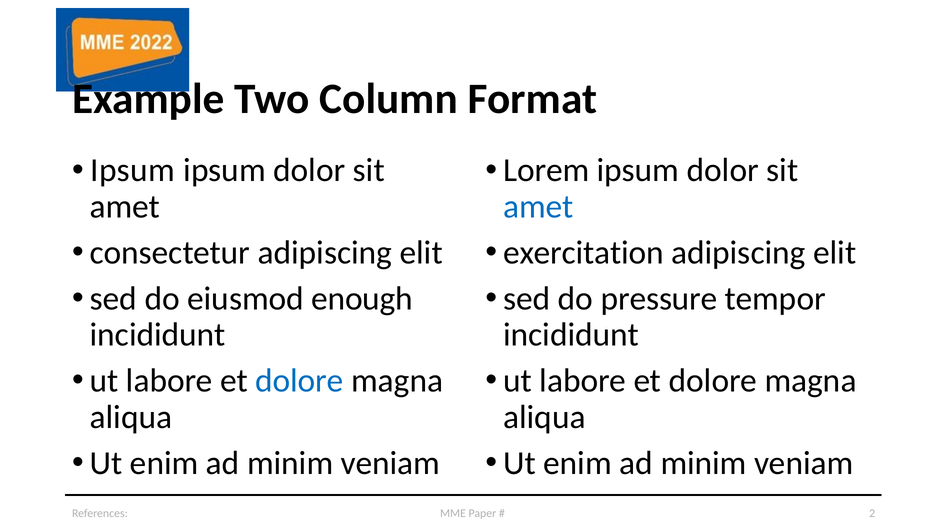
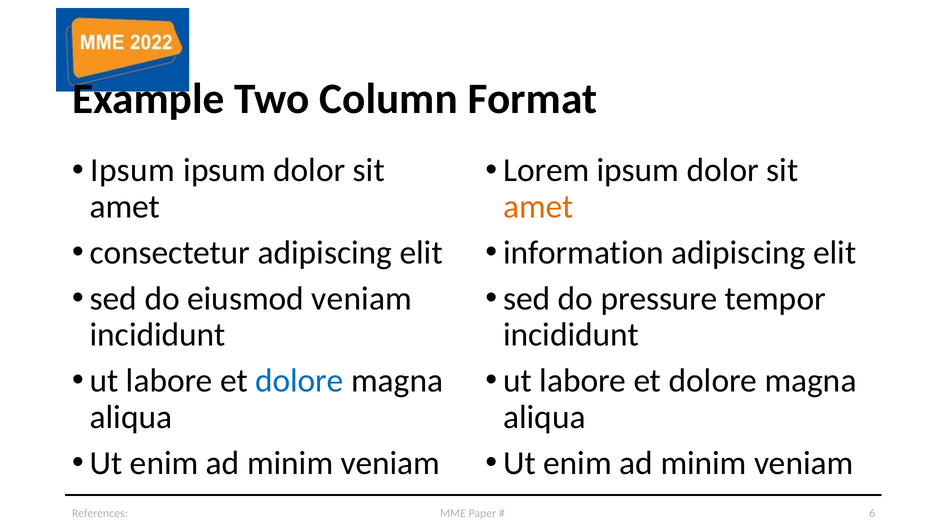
amet at (538, 206) colour: blue -> orange
exercitation: exercitation -> information
eiusmod enough: enough -> veniam
2: 2 -> 6
